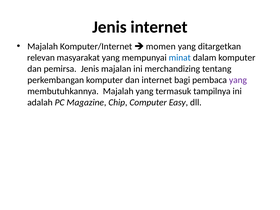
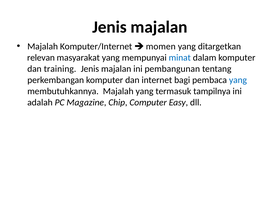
internet at (159, 27): internet -> majalan
pemirsa: pemirsa -> training
merchandizing: merchandizing -> pembangunan
yang at (238, 80) colour: purple -> blue
